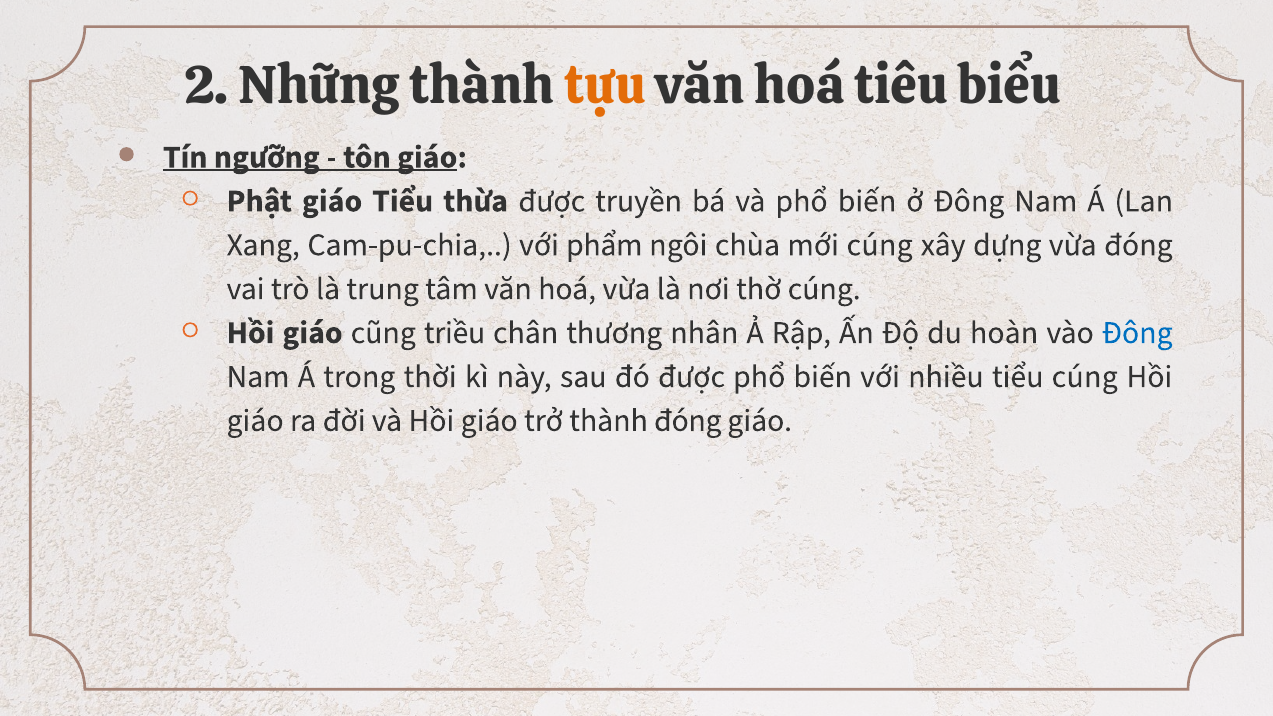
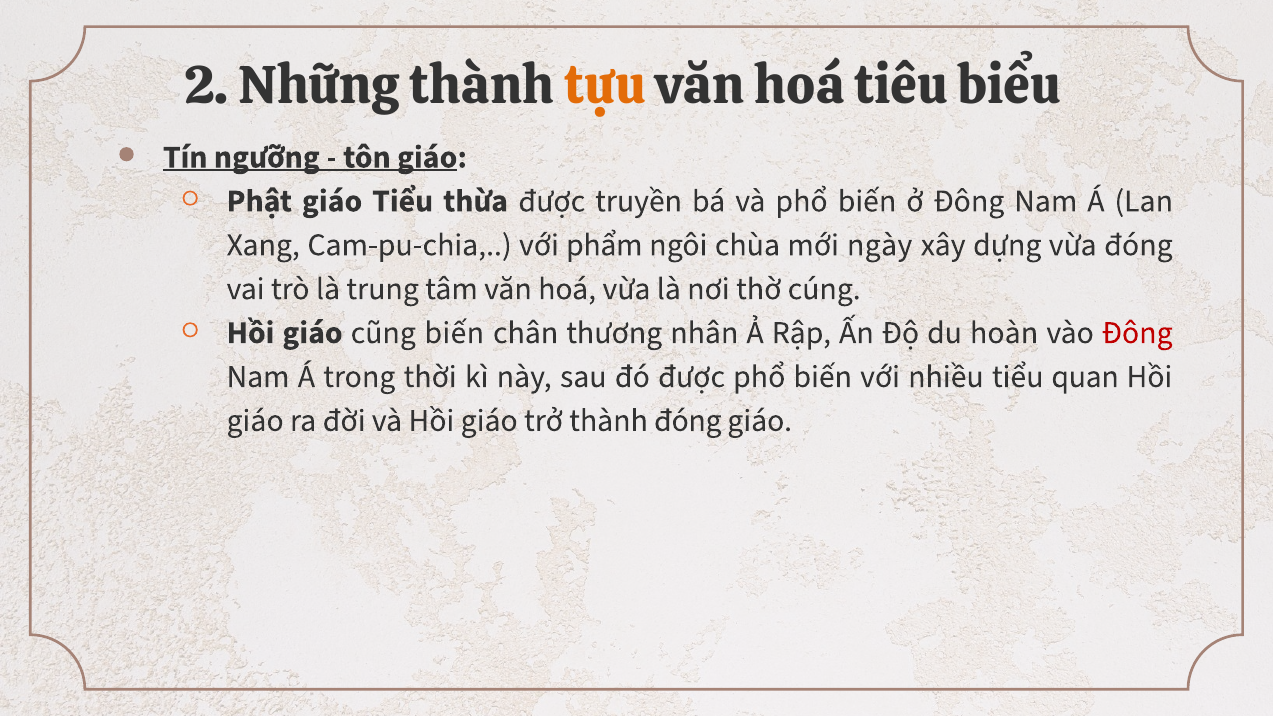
mới cúng: cúng -> ngày
cũng triều: triều -> biến
Đông at (1137, 333) colour: blue -> red
tiểu cúng: cúng -> quan
